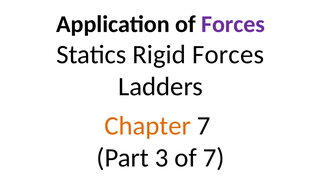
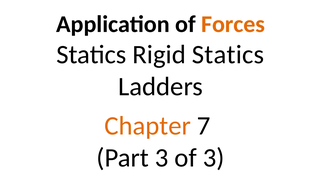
Forces at (233, 24) colour: purple -> orange
Rigid Forces: Forces -> Statics
of 7: 7 -> 3
